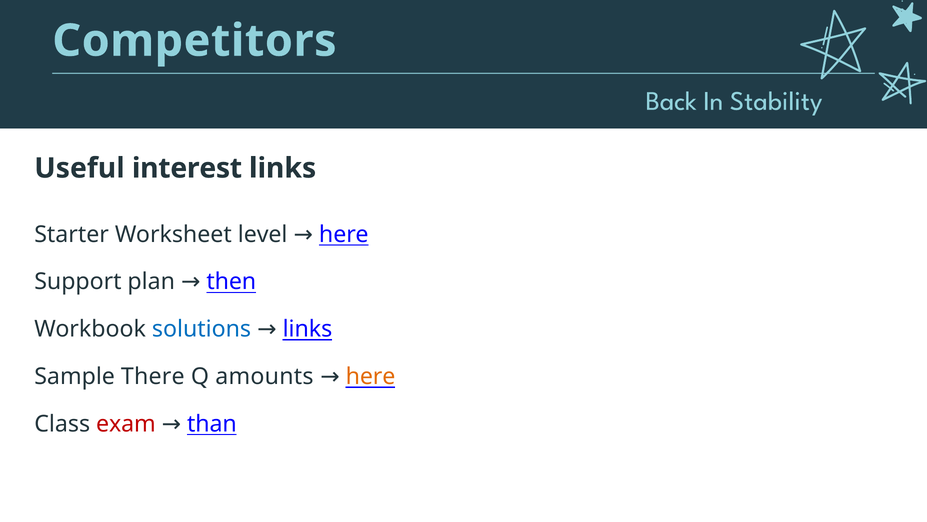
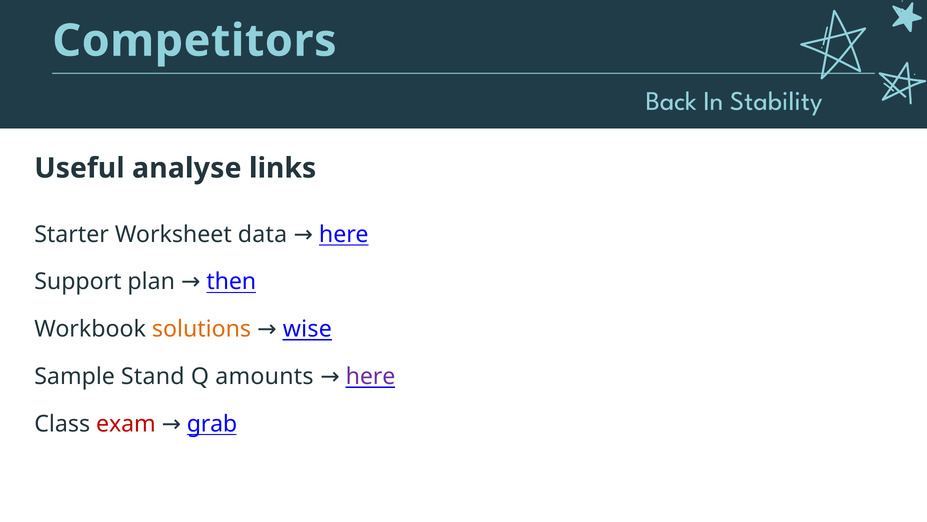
interest: interest -> analyse
level: level -> data
solutions colour: blue -> orange
links at (307, 329): links -> wise
There: There -> Stand
here at (371, 376) colour: orange -> purple
than: than -> grab
